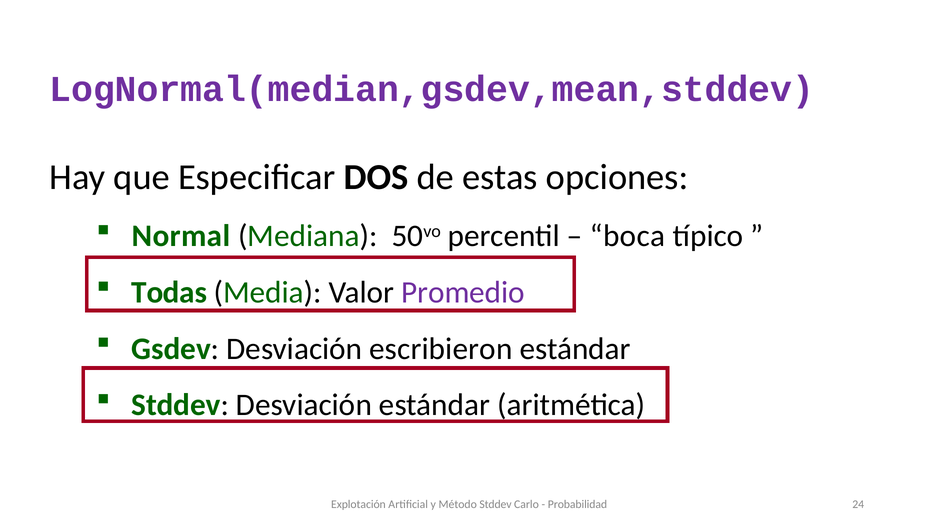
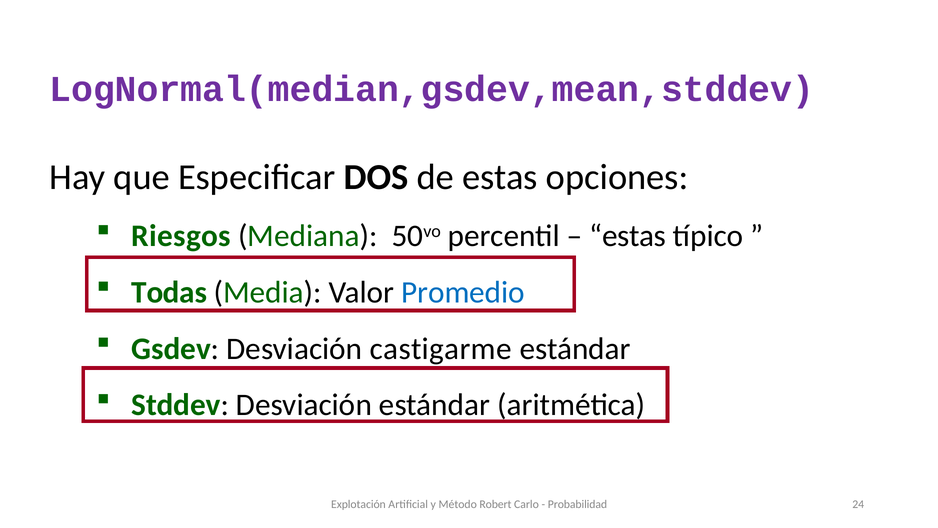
Normal: Normal -> Riesgos
boca at (627, 236): boca -> estas
Promedio colour: purple -> blue
escribieron: escribieron -> castigarme
Método Stddev: Stddev -> Robert
